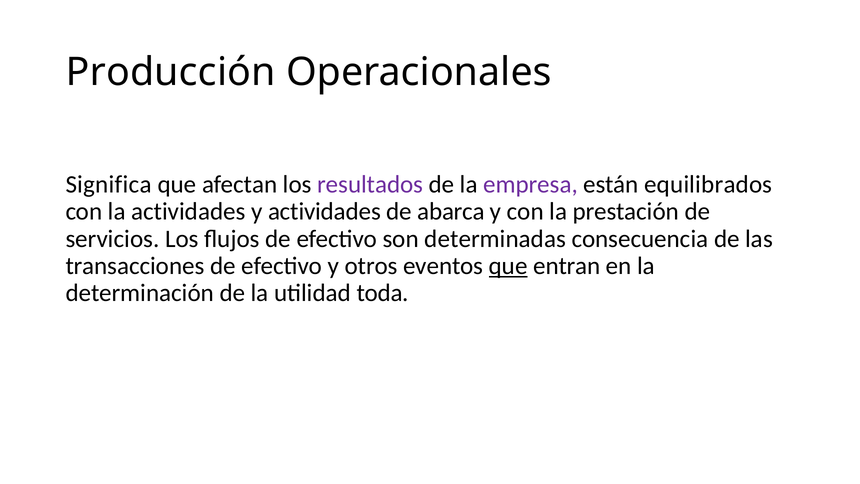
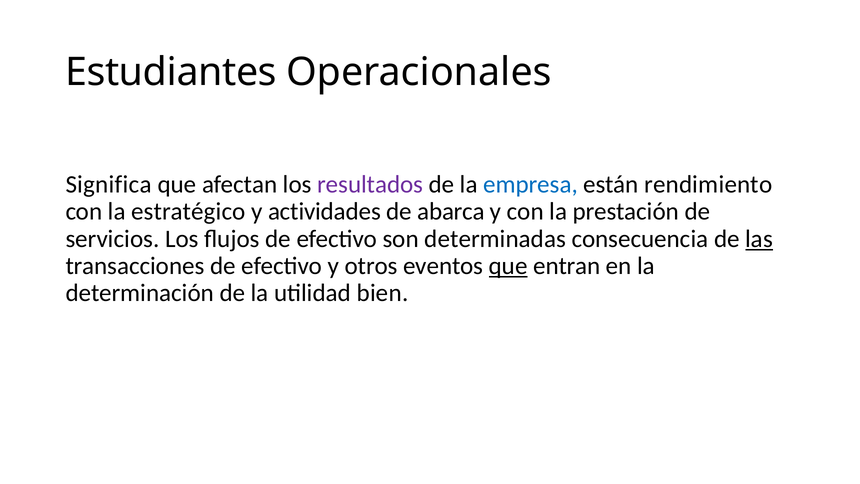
Producción: Producción -> Estudiantes
empresa colour: purple -> blue
equilibrados: equilibrados -> rendimiento
la actividades: actividades -> estratégico
las underline: none -> present
toda: toda -> bien
